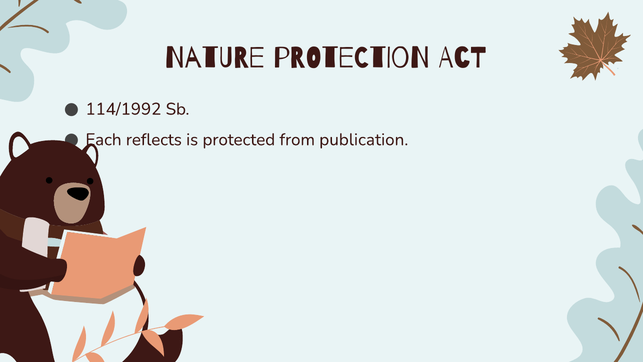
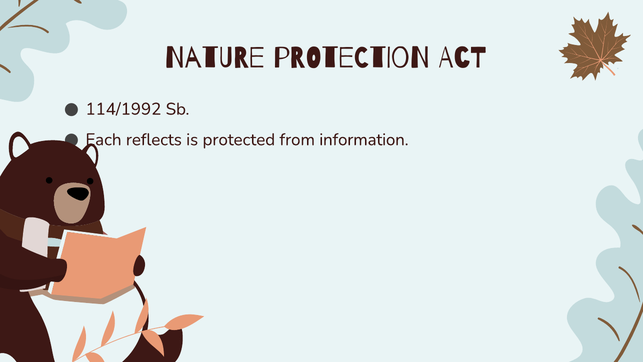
publication: publication -> information
